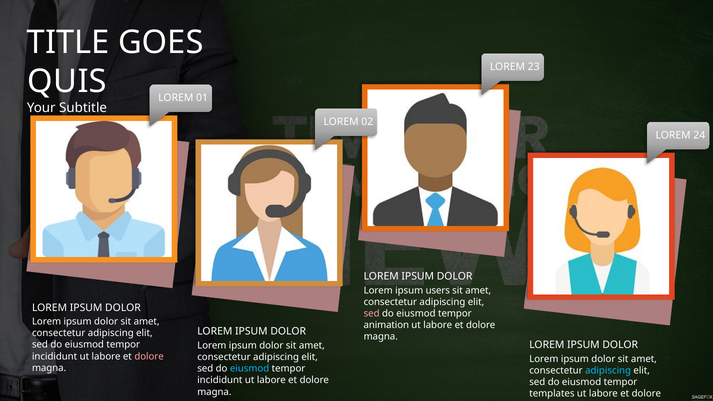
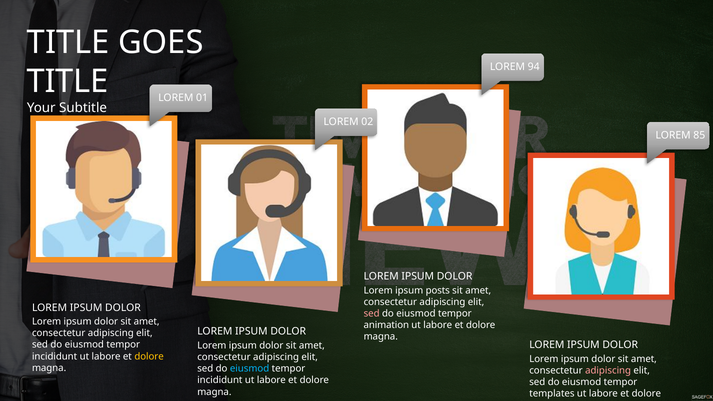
23: 23 -> 94
QUIS at (67, 82): QUIS -> TITLE
24: 24 -> 85
users: users -> posts
dolore at (149, 356) colour: pink -> yellow
adipiscing at (608, 371) colour: light blue -> pink
